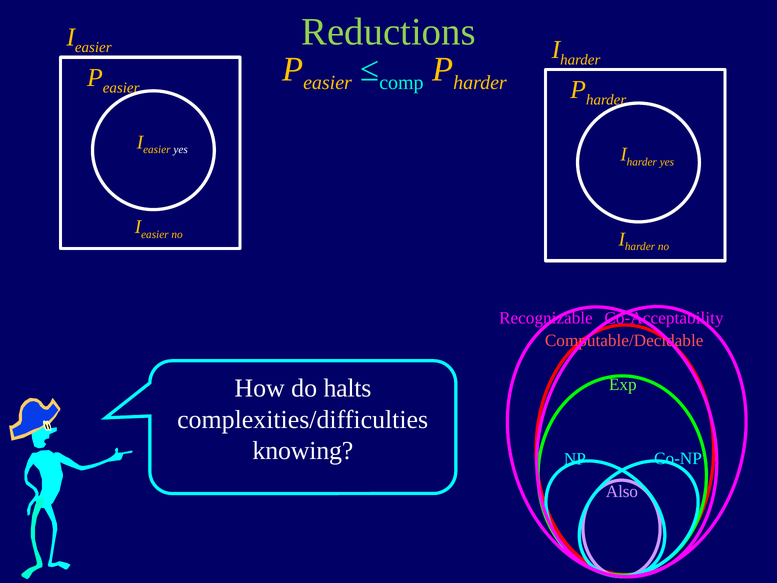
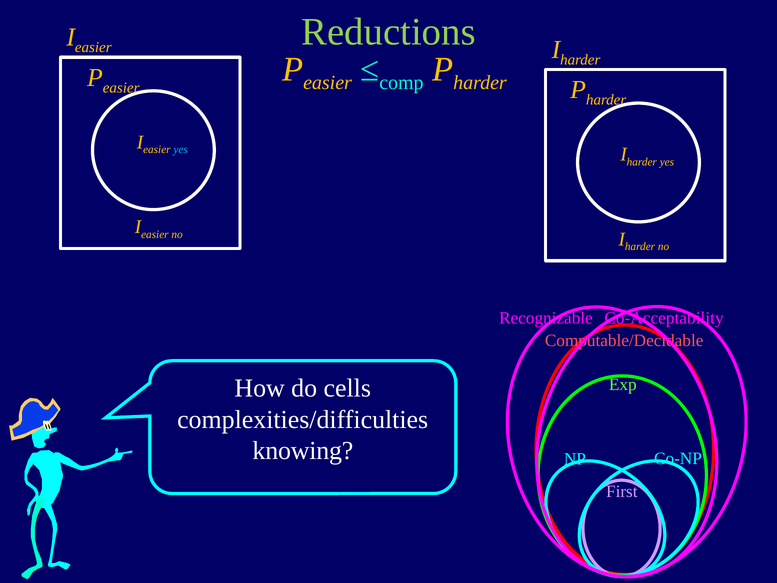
yes at (181, 150) colour: white -> light blue
halts: halts -> cells
Also: Also -> First
